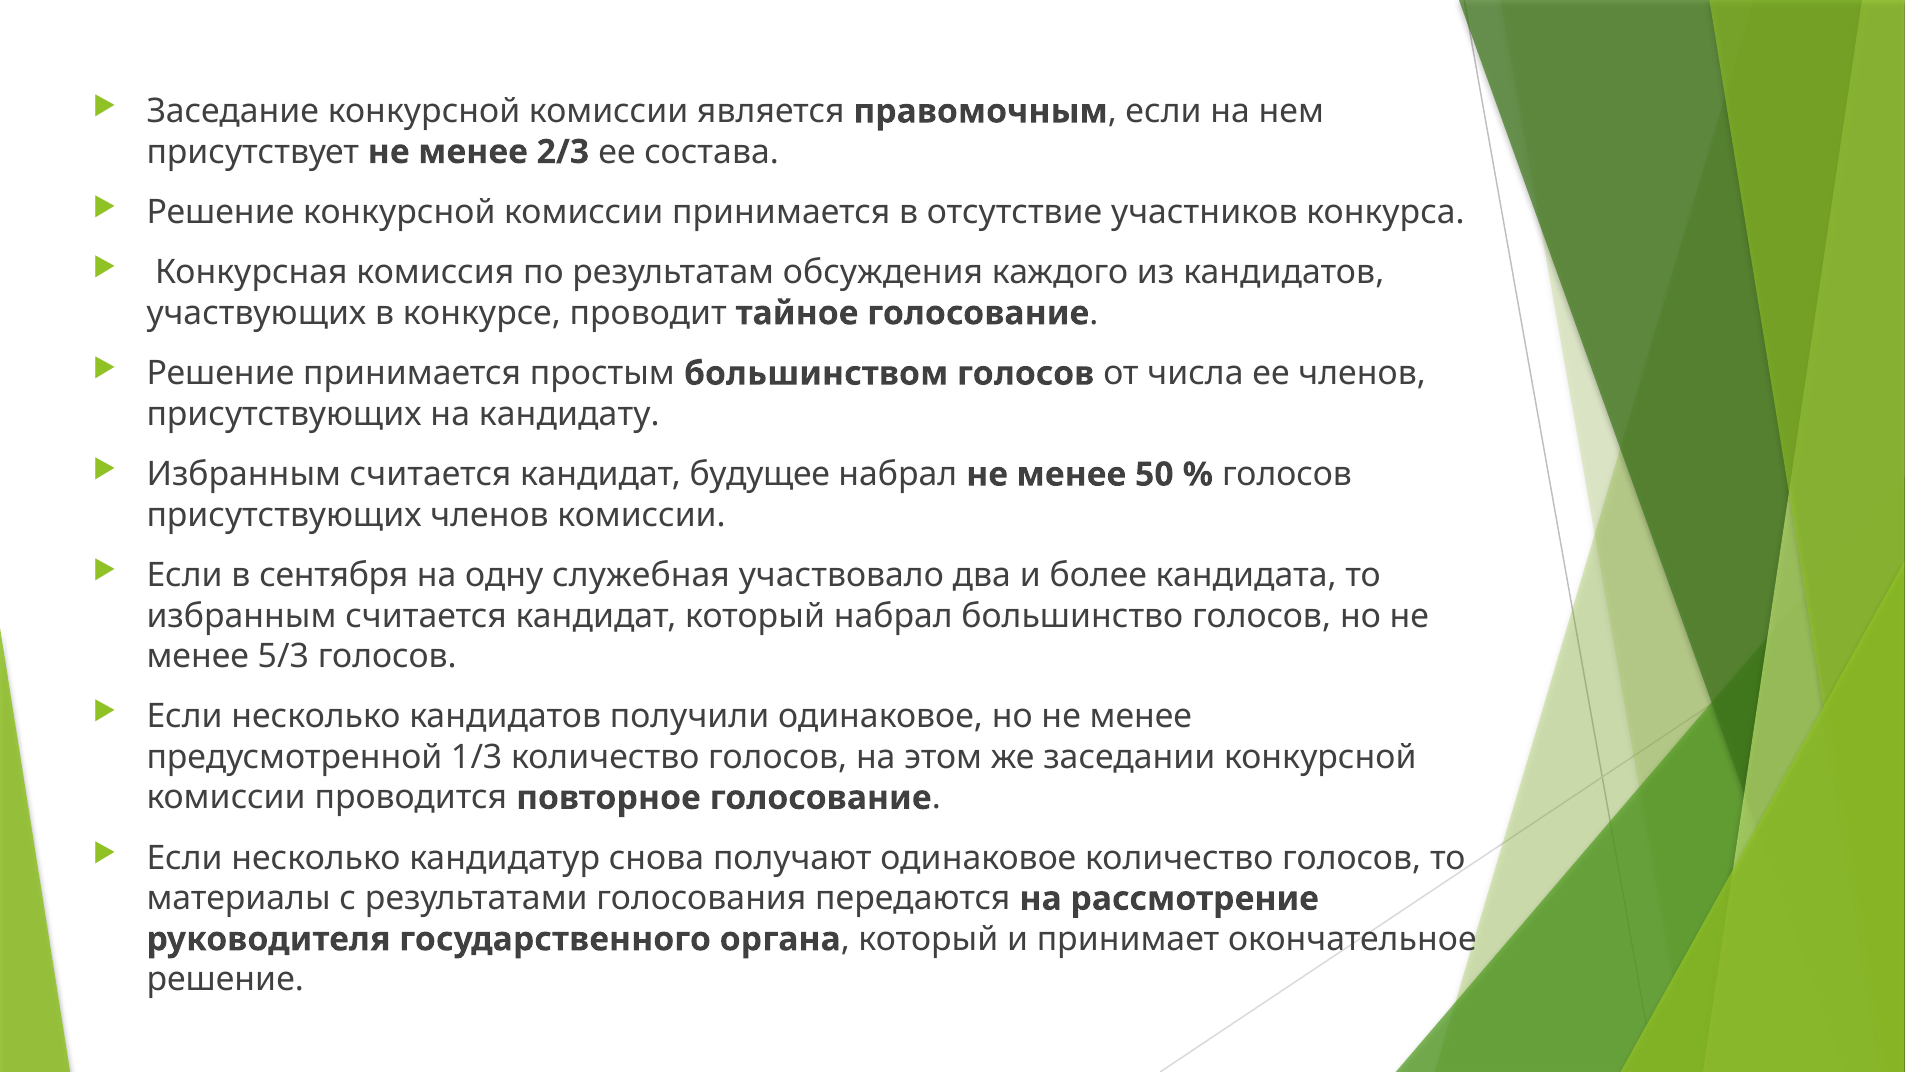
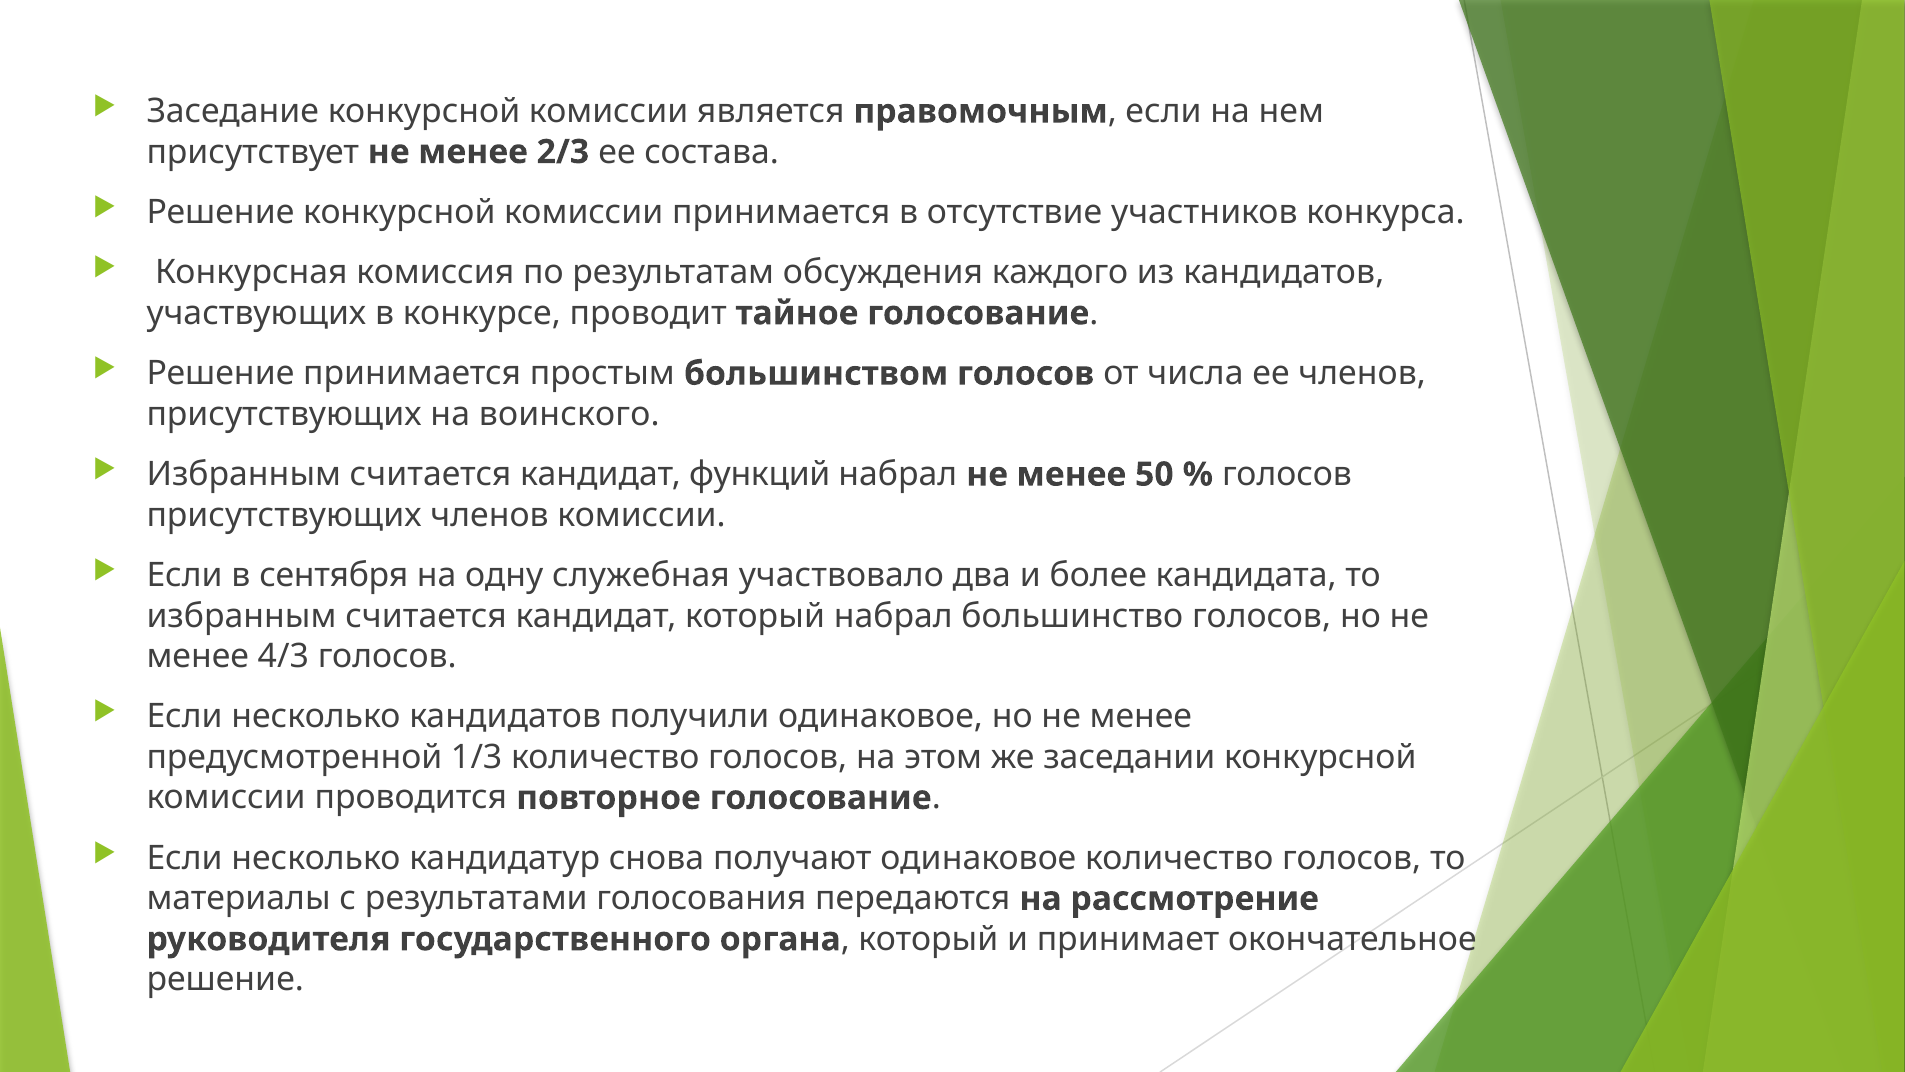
кандидату: кандидату -> воинского
будущее: будущее -> функций
5/3: 5/3 -> 4/3
